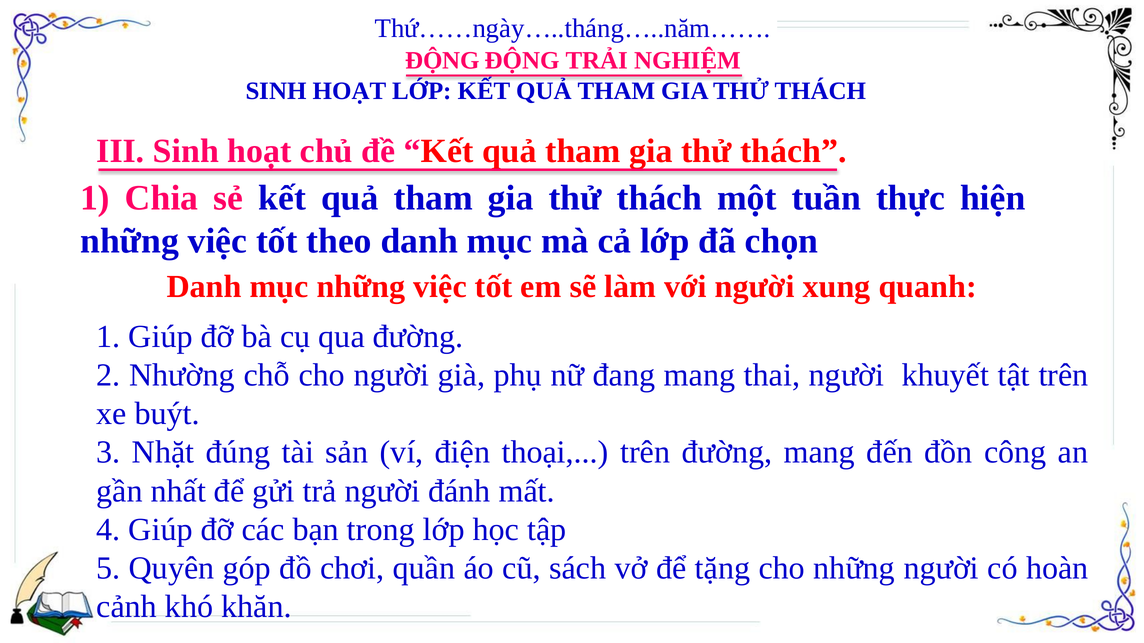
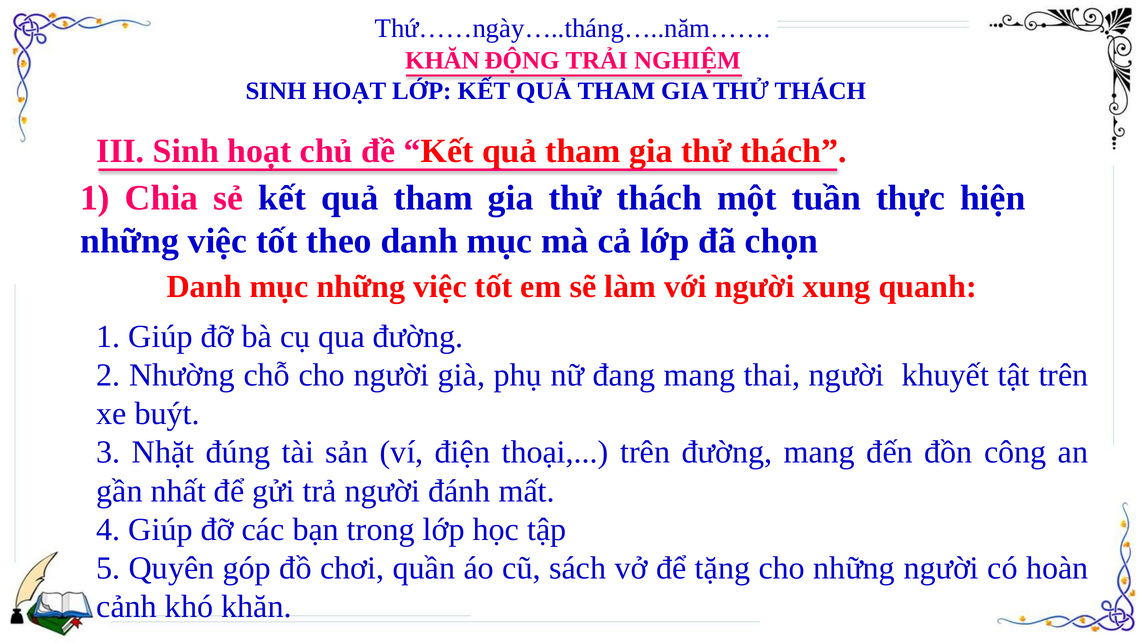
ĐỘNG at (442, 60): ĐỘNG -> KHĂN
